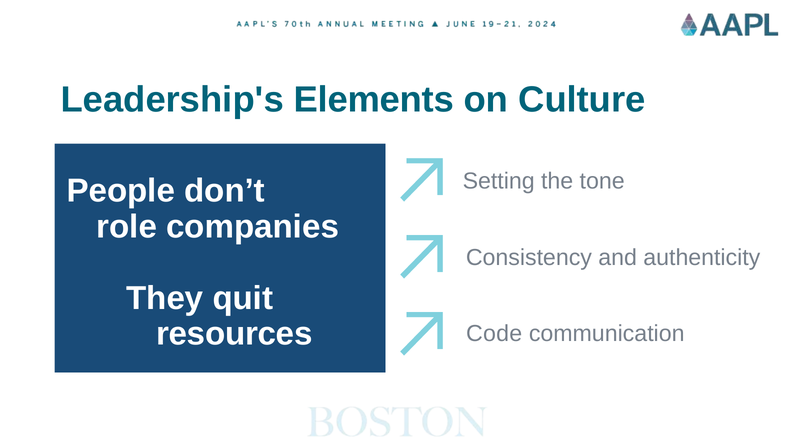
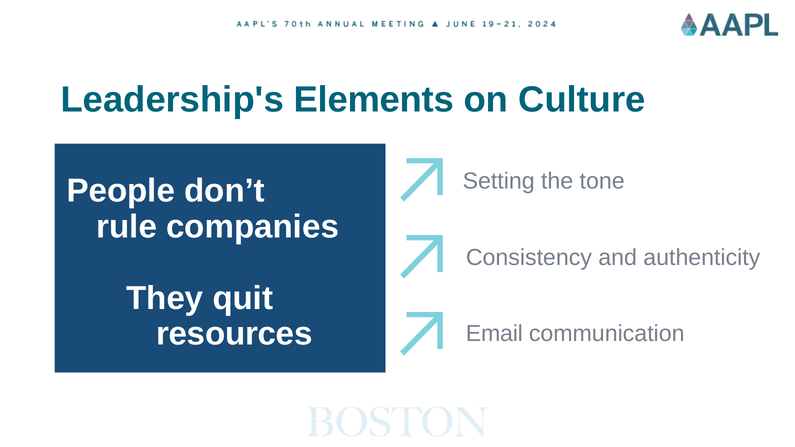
role: role -> rule
Code: Code -> Email
